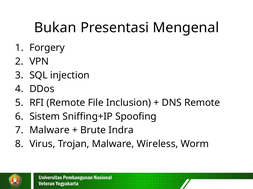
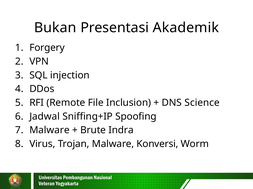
Mengenal: Mengenal -> Akademik
DNS Remote: Remote -> Science
Sistem: Sistem -> Jadwal
Wireless: Wireless -> Konversi
